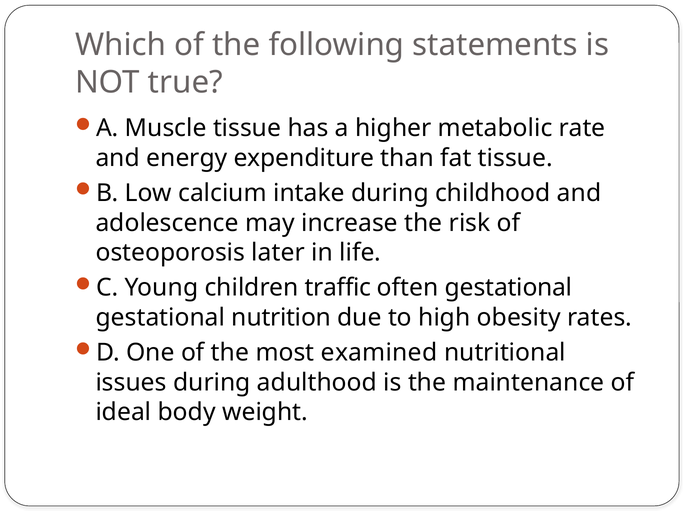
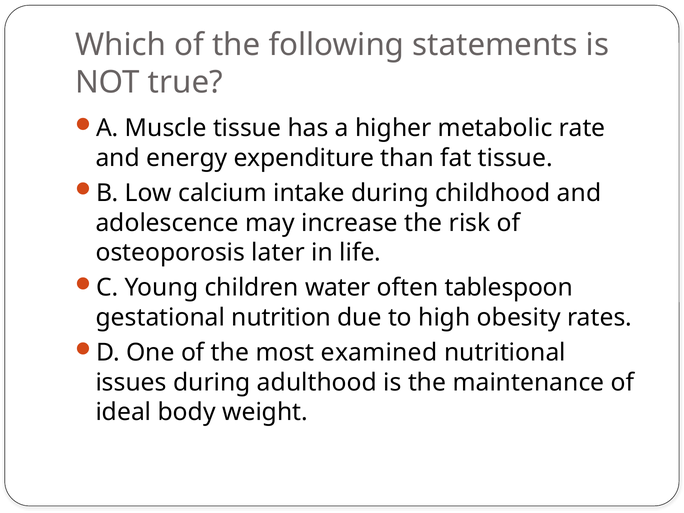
traffic: traffic -> water
often gestational: gestational -> tablespoon
